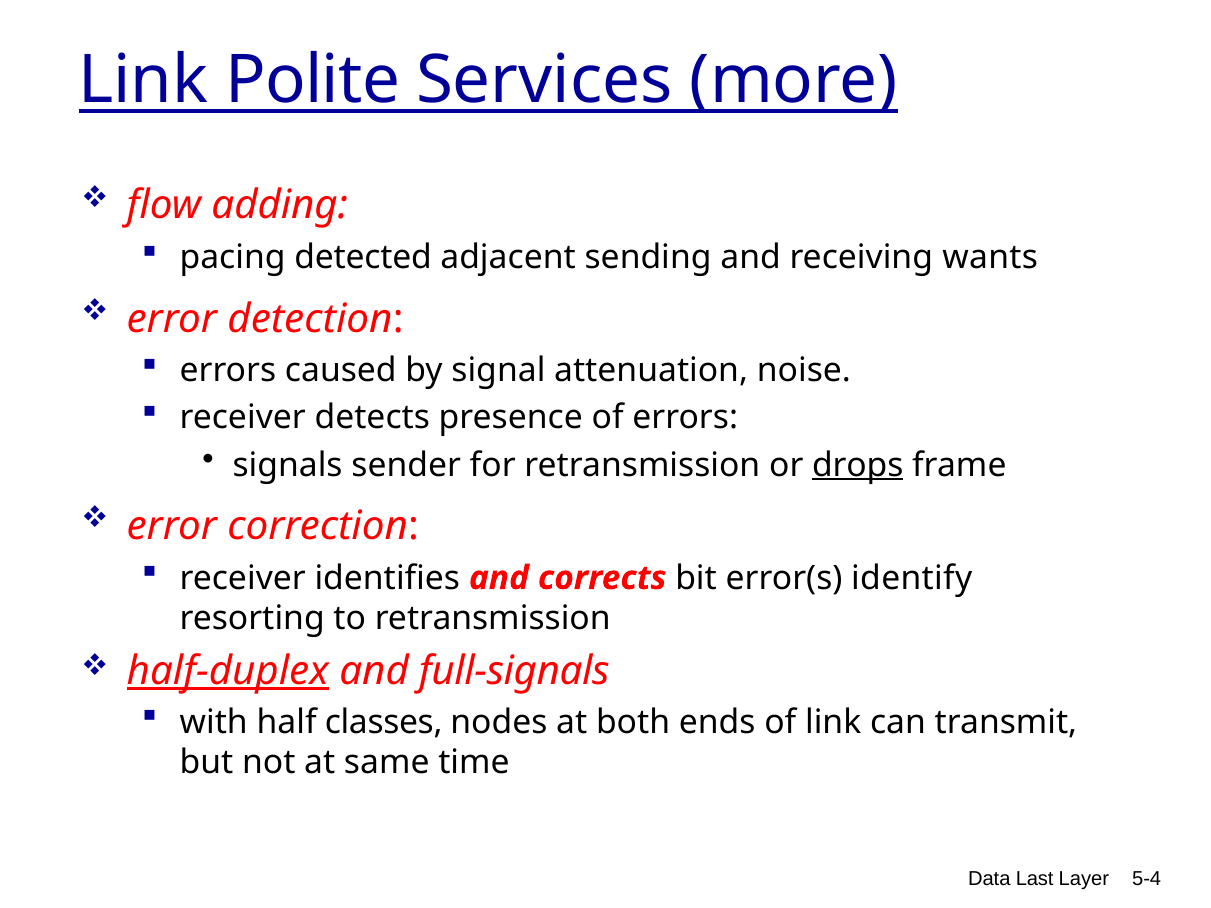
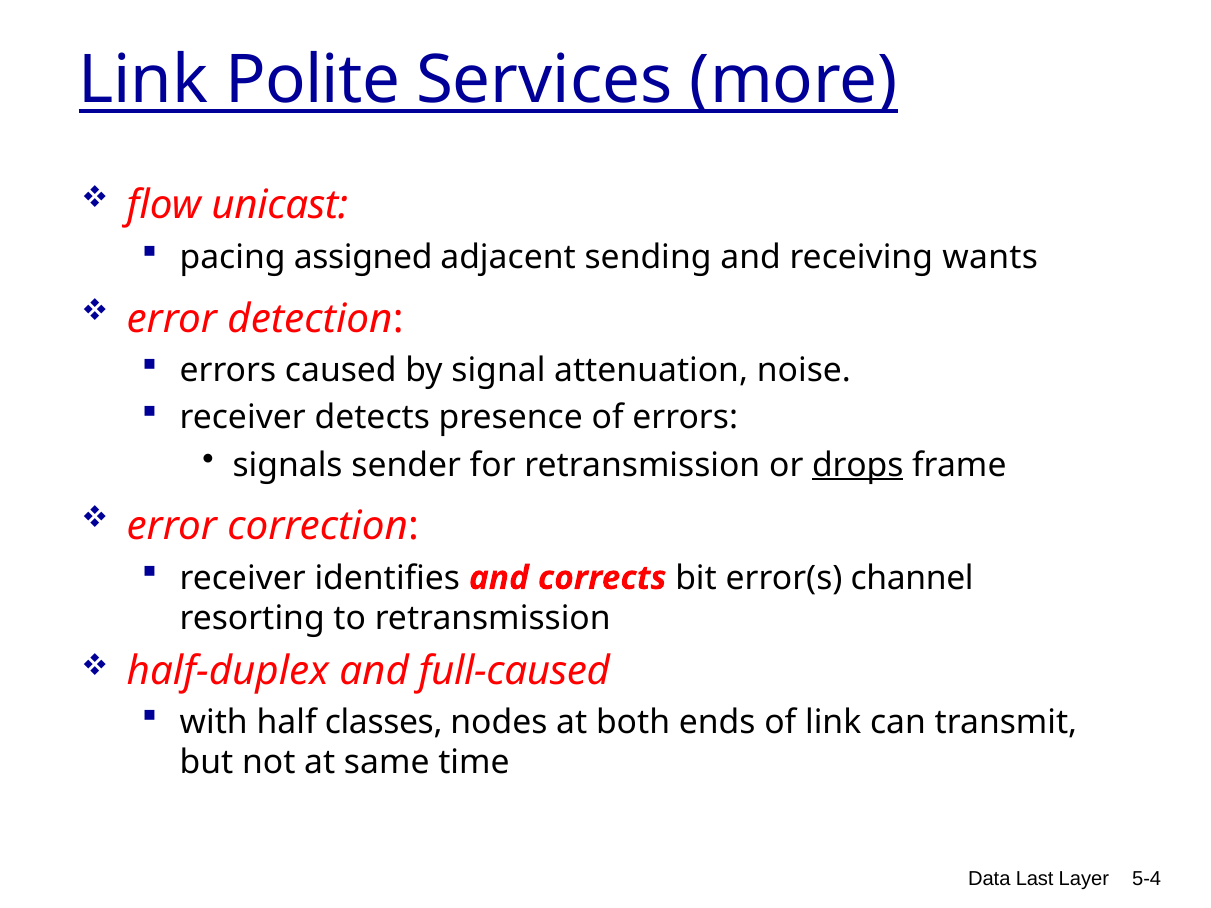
adding: adding -> unicast
detected: detected -> assigned
identify: identify -> channel
half-duplex underline: present -> none
full-signals: full-signals -> full-caused
